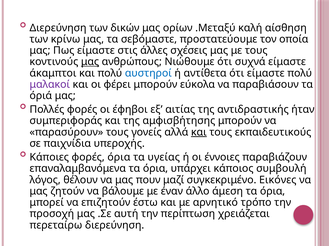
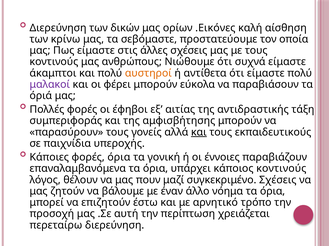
.Μεταξύ: .Μεταξύ -> .Εικόνες
μας at (90, 62) underline: present -> none
αυστηροί colour: blue -> orange
ήταν: ήταν -> τάξη
υγείας: υγείας -> γονική
κάποιος συμβουλή: συμβουλή -> κοντινούς
συγκεκριμένο Εικόνες: Εικόνες -> Σχέσεις
άμεση: άμεση -> νόημα
